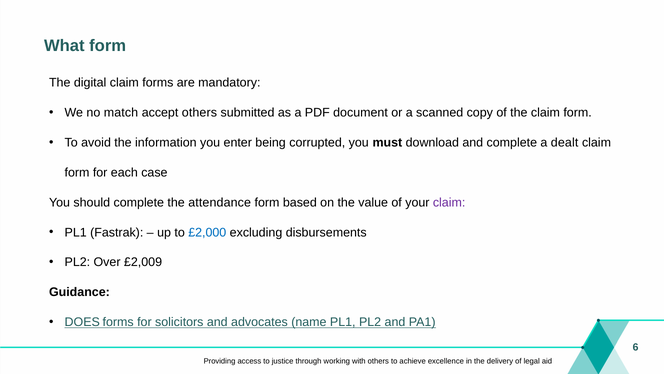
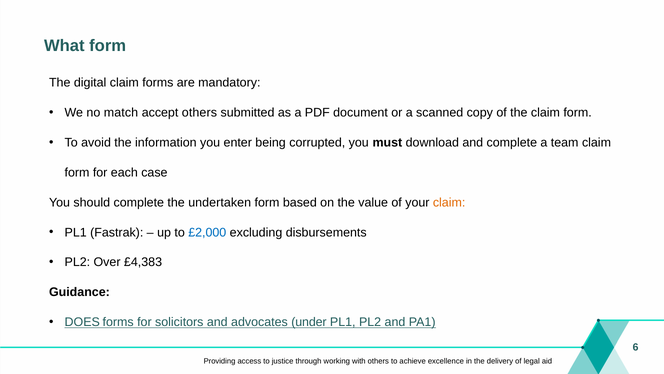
dealt: dealt -> team
attendance: attendance -> undertaken
claim at (449, 202) colour: purple -> orange
£2,009: £2,009 -> £4,383
name: name -> under
